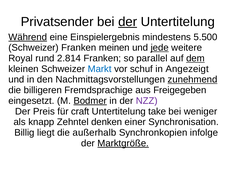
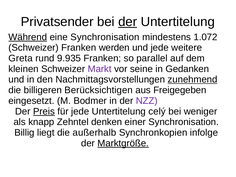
eine Einspielergebnis: Einspielergebnis -> Synchronisation
5.500: 5.500 -> 1.072
meinen: meinen -> werden
jede at (160, 48) underline: present -> none
Royal: Royal -> Greta
2.814: 2.814 -> 9.935
dem underline: present -> none
Markt colour: blue -> purple
schuf: schuf -> seine
Angezeigt: Angezeigt -> Gedanken
Fremdsprachige: Fremdsprachige -> Berücksichtigen
Bodmer underline: present -> none
Preis underline: none -> present
für craft: craft -> jede
take: take -> celý
